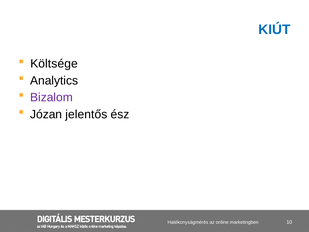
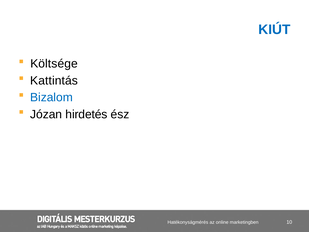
Analytics: Analytics -> Kattintás
Bizalom colour: purple -> blue
jelentős: jelentős -> hirdetés
